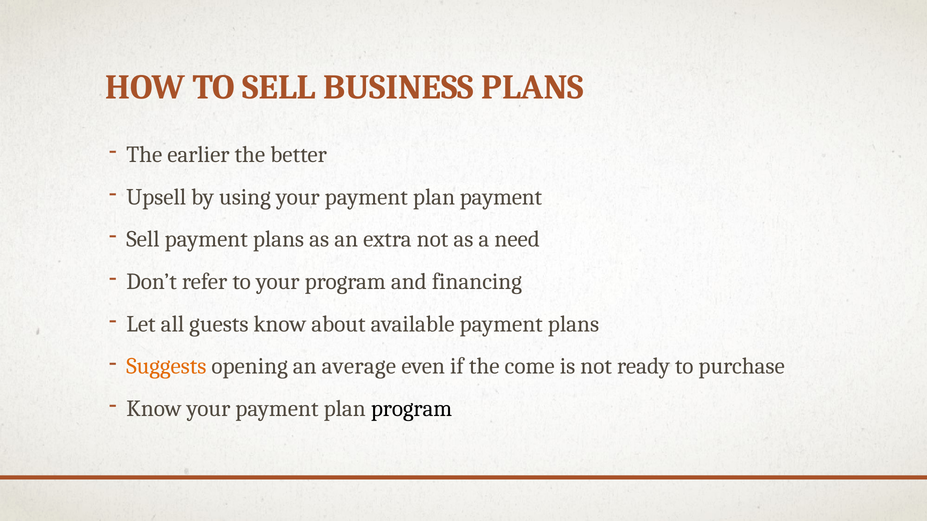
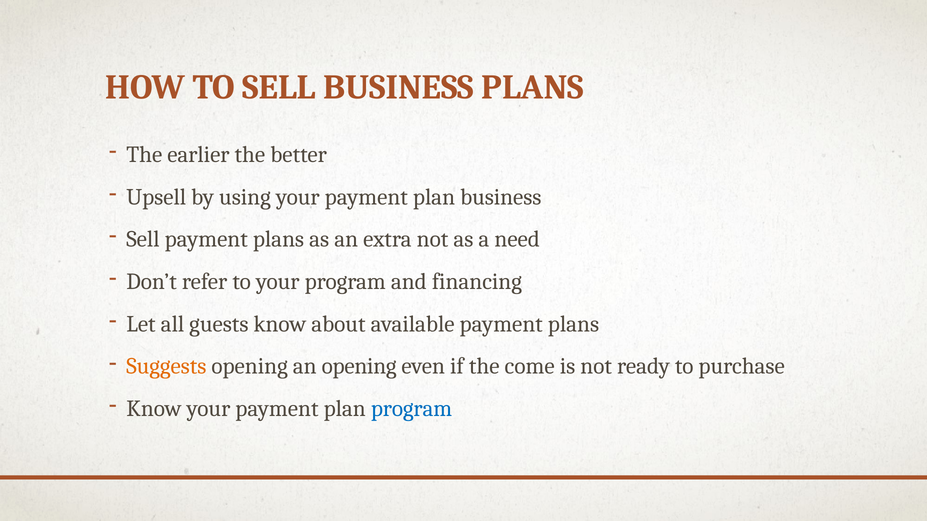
plan payment: payment -> business
an average: average -> opening
program at (412, 409) colour: black -> blue
